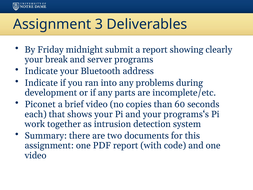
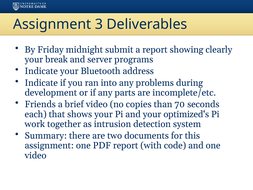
Piconet: Piconet -> Friends
60: 60 -> 70
programs‘s: programs‘s -> optimized‘s
